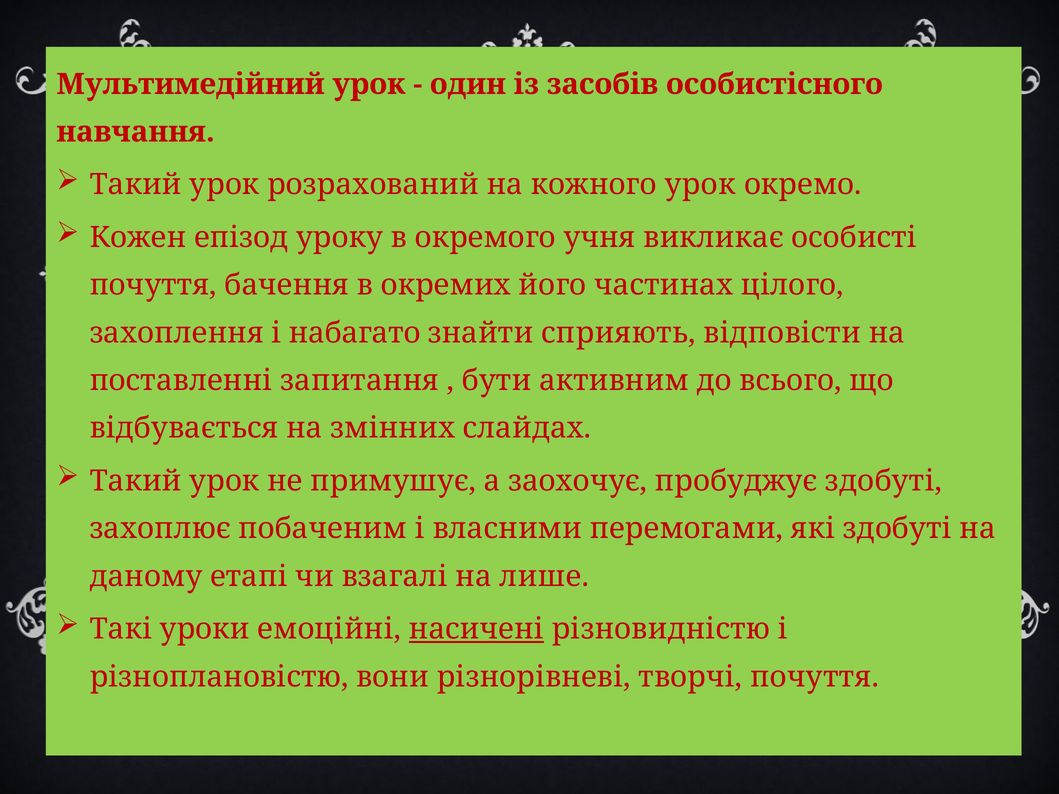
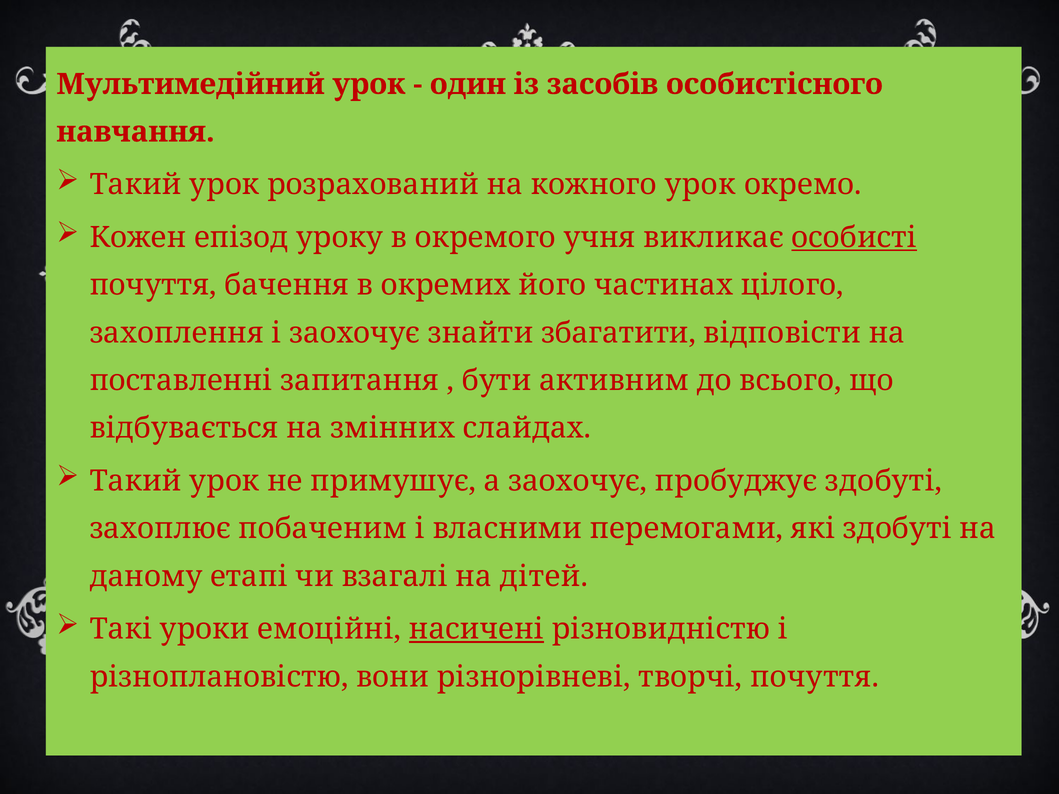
особисті underline: none -> present
і набагато: набагато -> заохочує
сприяють: сприяють -> збагатити
лише: лише -> дітей
